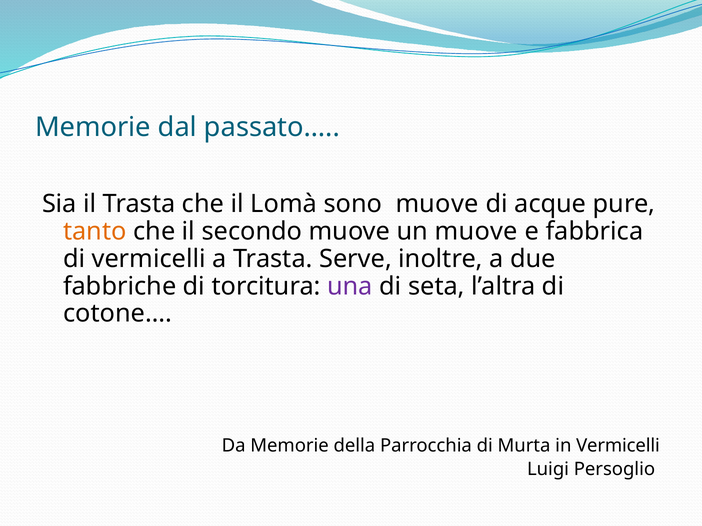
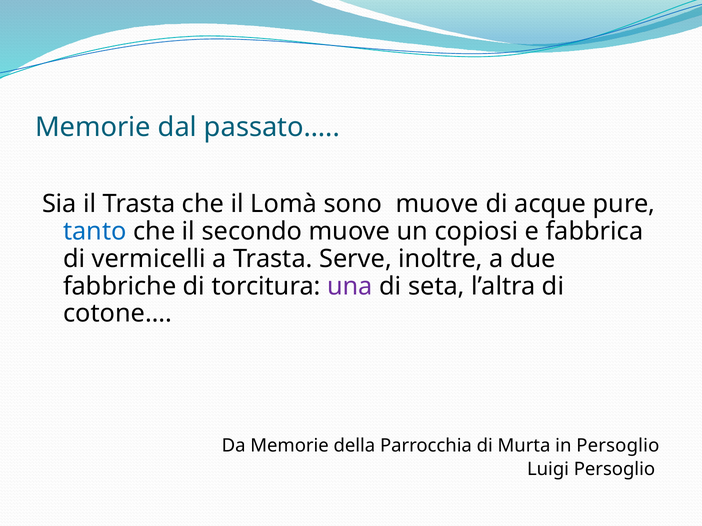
tanto colour: orange -> blue
un muove: muove -> copiosi
in Vermicelli: Vermicelli -> Persoglio
